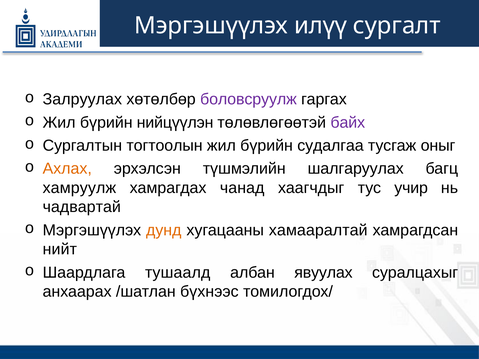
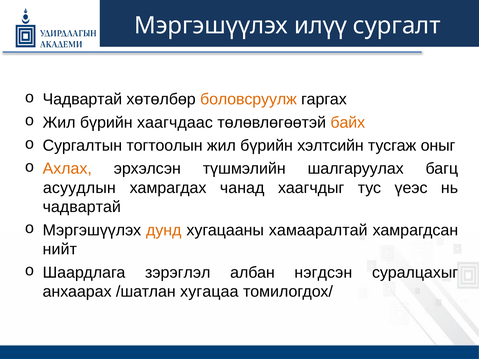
Залруулах at (82, 99): Залруулах -> Чадвартай
боловсруулж colour: purple -> orange
нийцүүлэн: нийцүүлэн -> хаагчдаас
байх colour: purple -> orange
судалгаа: судалгаа -> хэлтсийн
хамруулж: хамруулж -> асуудлын
учир: учир -> үеэс
тушаалд: тушаалд -> зэрэглэл
явуулах: явуулах -> нэгдсэн
бүхнээс: бүхнээс -> хугацаа
